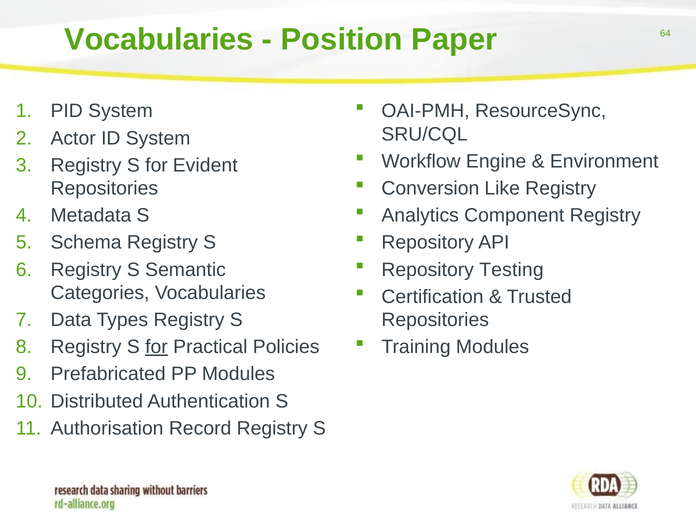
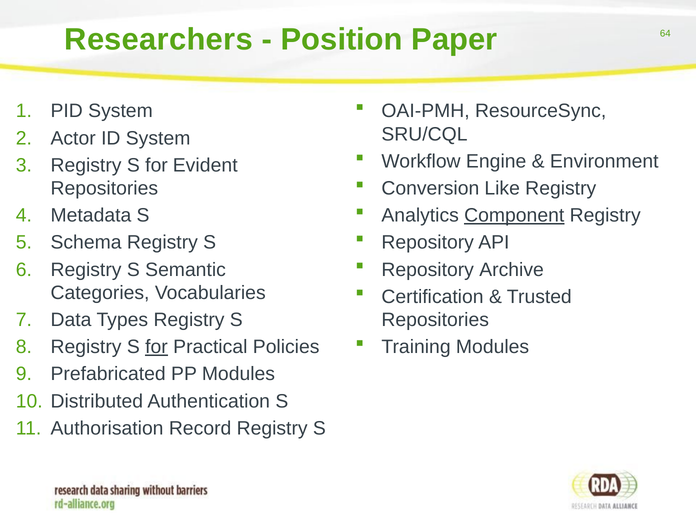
Vocabularies at (159, 39): Vocabularies -> Researchers
Component underline: none -> present
Testing: Testing -> Archive
